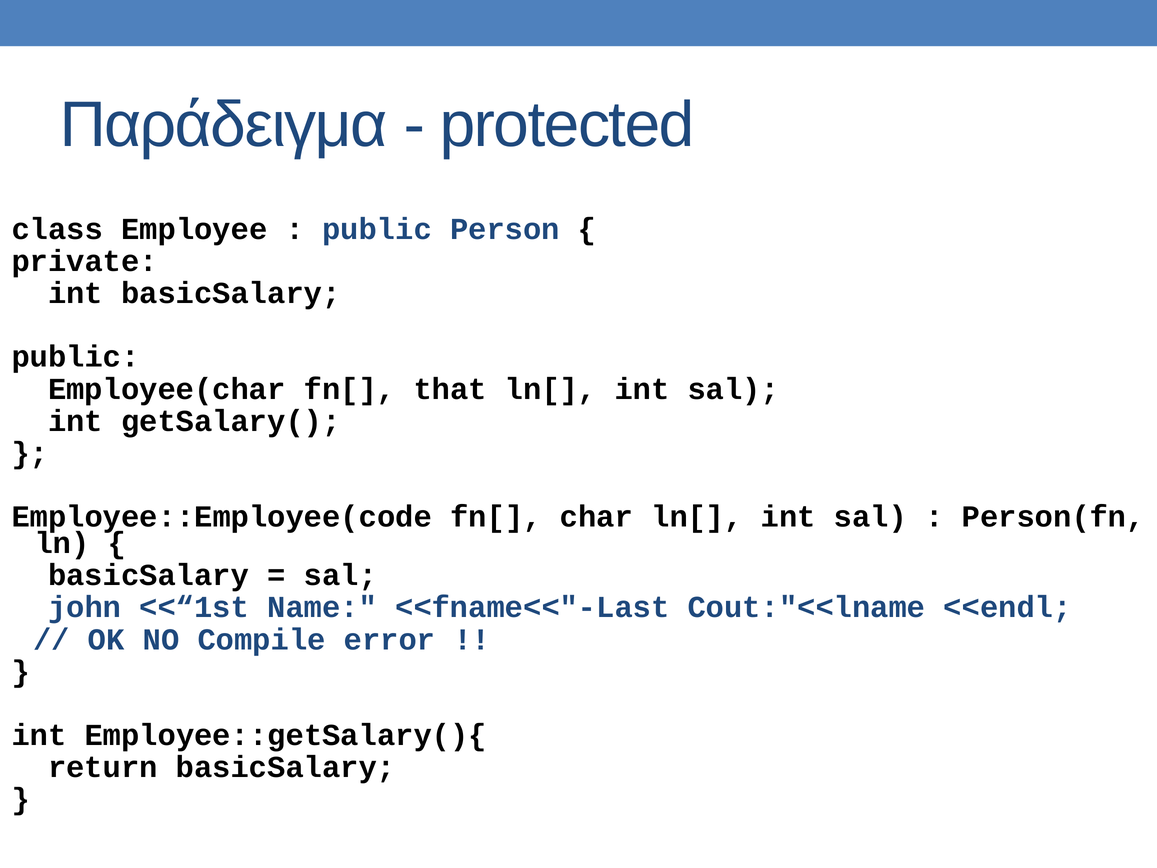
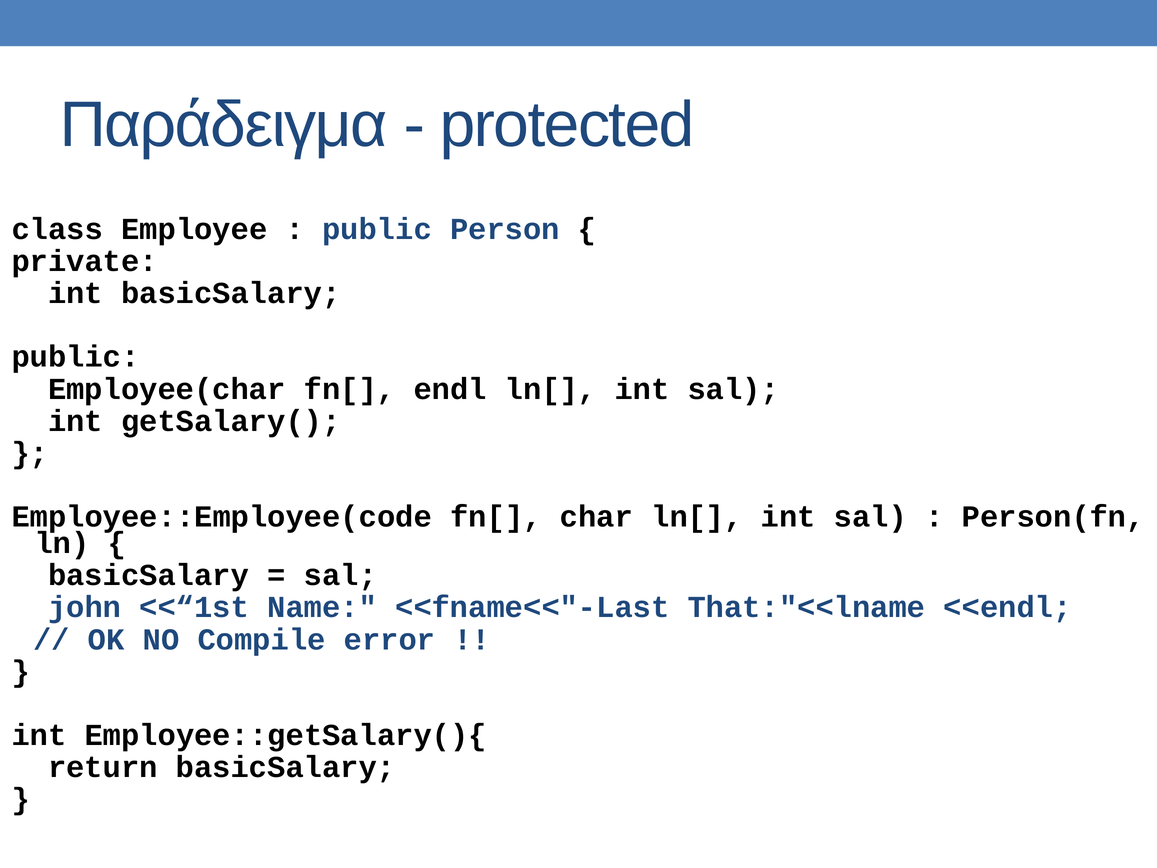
that: that -> endl
Cout:"<<lname: Cout:"<<lname -> That:"<<lname
